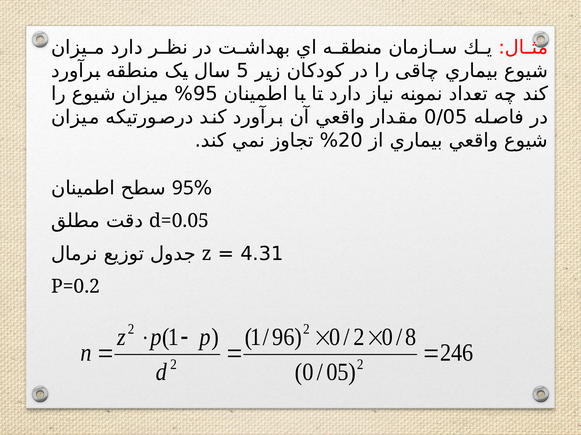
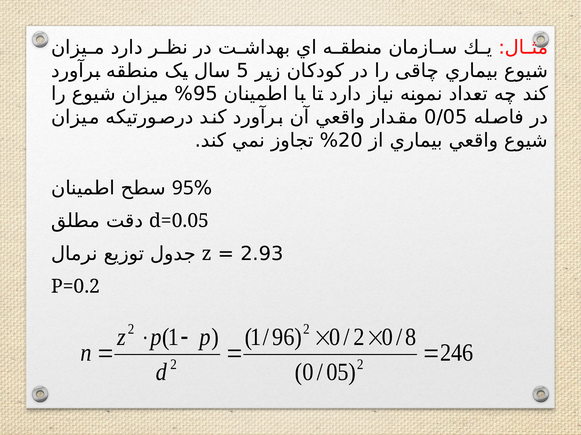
4.31: 4.31 -> 2.93
